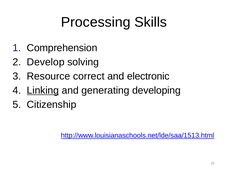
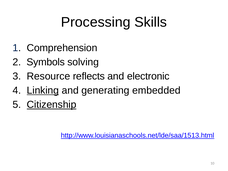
Develop: Develop -> Symbols
correct: correct -> reflects
developing: developing -> embedded
Citizenship underline: none -> present
